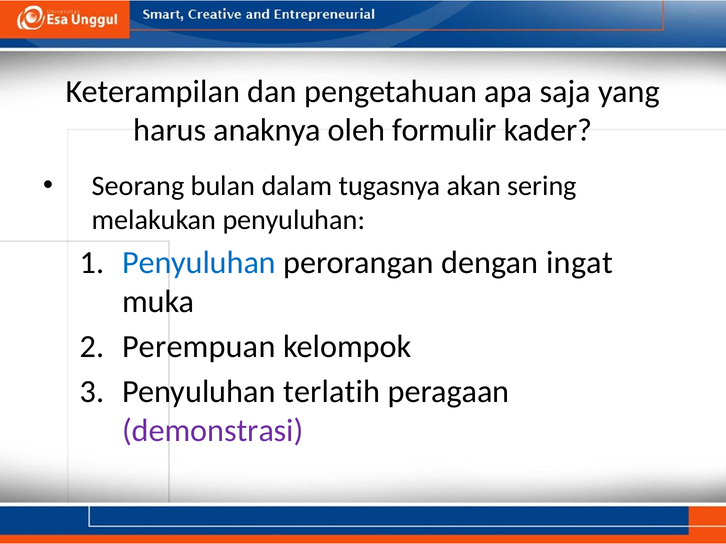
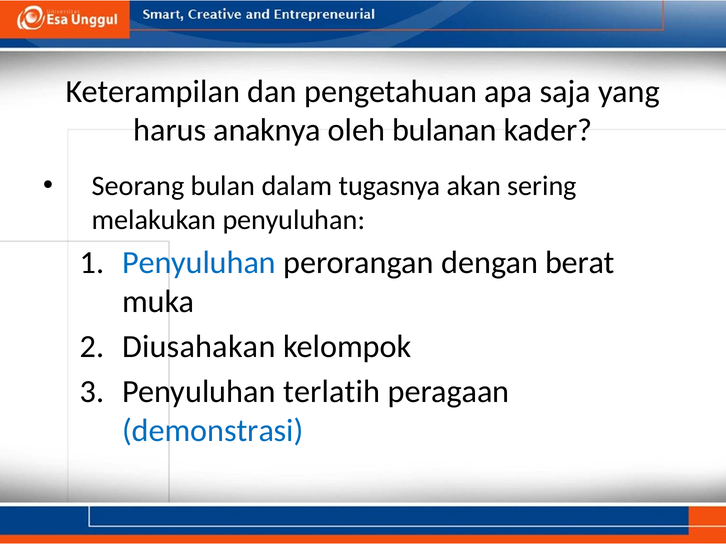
formulir: formulir -> bulanan
ingat: ingat -> berat
Perempuan: Perempuan -> Diusahakan
demonstrasi colour: purple -> blue
